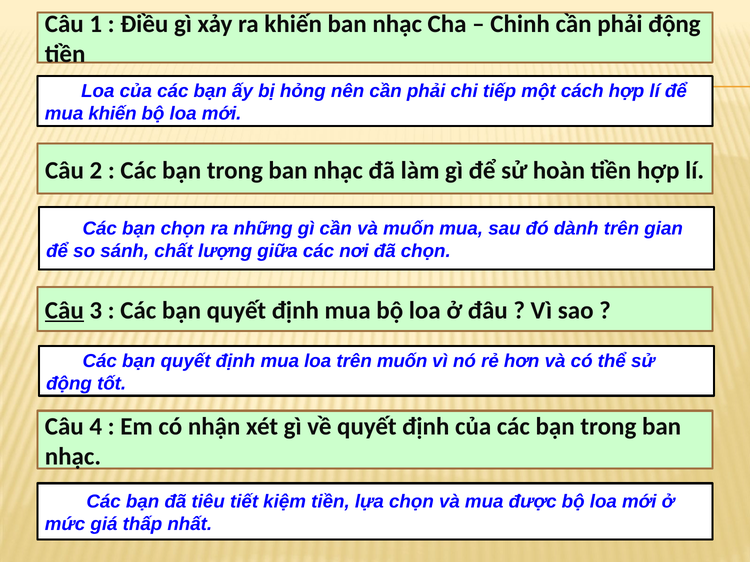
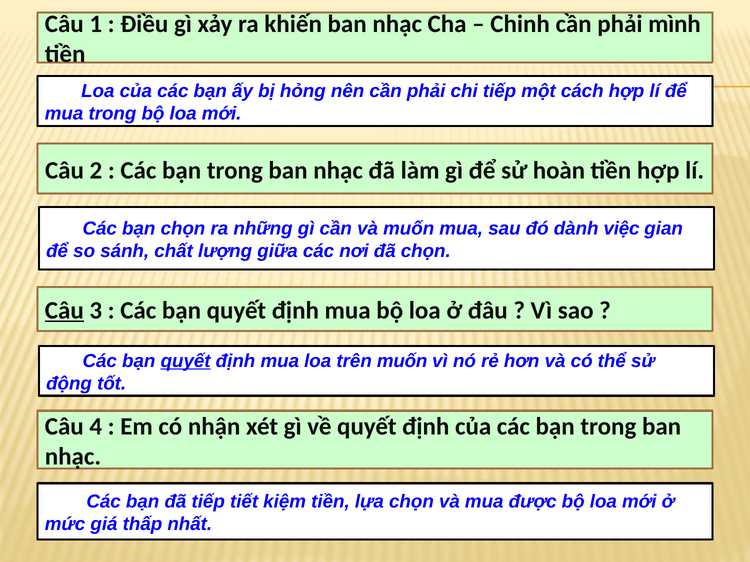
phải động: động -> mình
mua khiến: khiến -> trong
dành trên: trên -> việc
quyết at (186, 361) underline: none -> present
đã tiêu: tiêu -> tiếp
